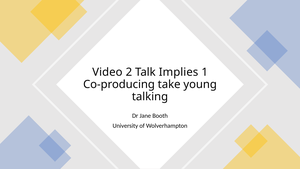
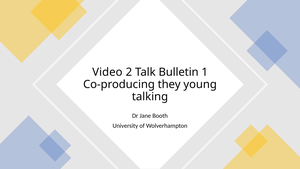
Implies: Implies -> Bulletin
take: take -> they
